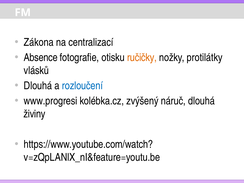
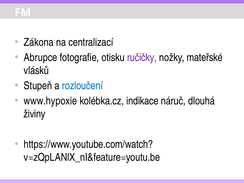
Absence: Absence -> Abrupce
ručičky colour: orange -> purple
protilátky: protilátky -> mateřské
Dlouhá at (38, 86): Dlouhá -> Stupeň
www.progresi: www.progresi -> www.hypoxie
zvýšený: zvýšený -> indikace
